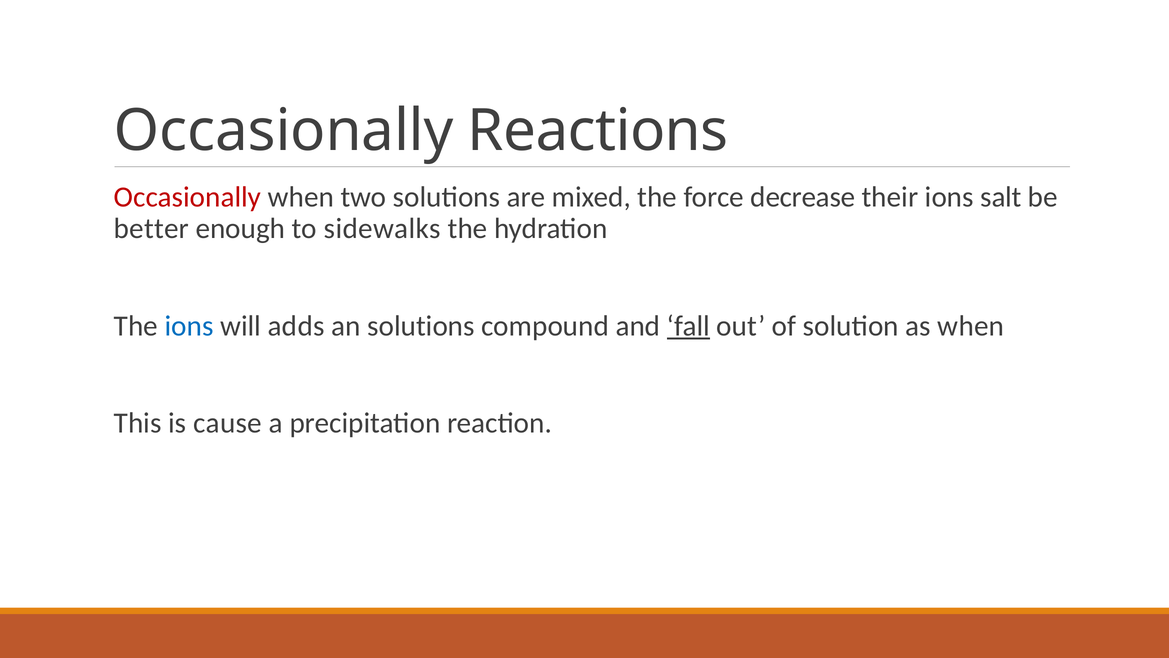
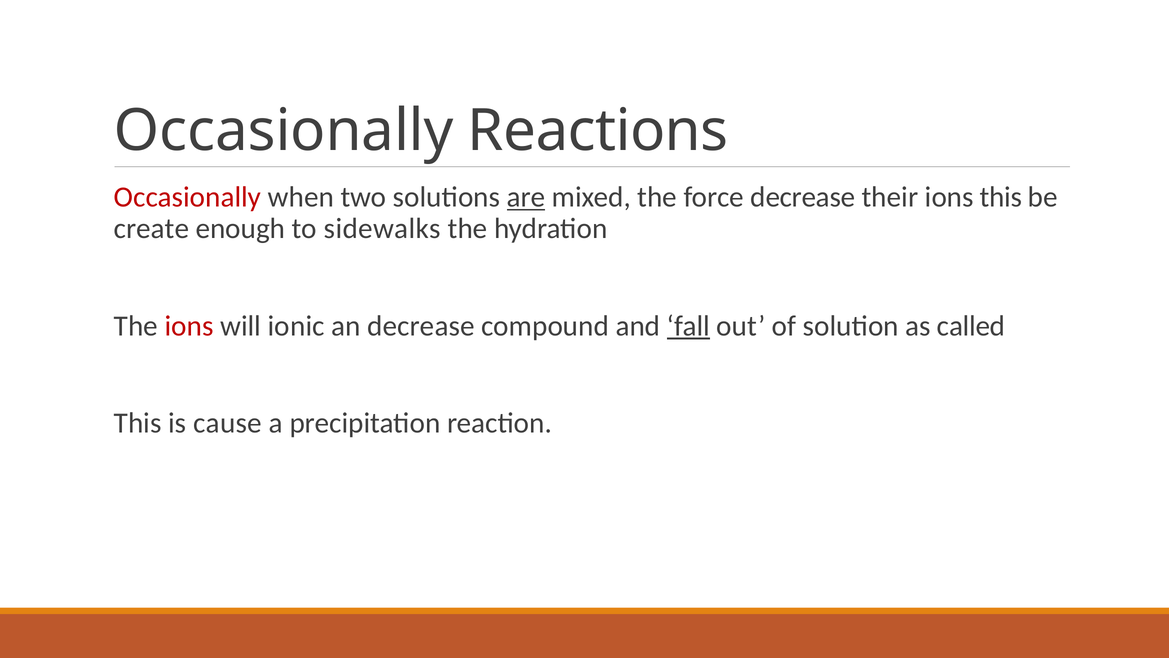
are underline: none -> present
ions salt: salt -> this
better: better -> create
ions at (189, 326) colour: blue -> red
adds: adds -> ionic
an solutions: solutions -> decrease
as when: when -> called
